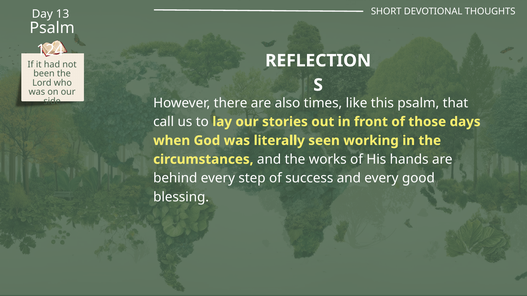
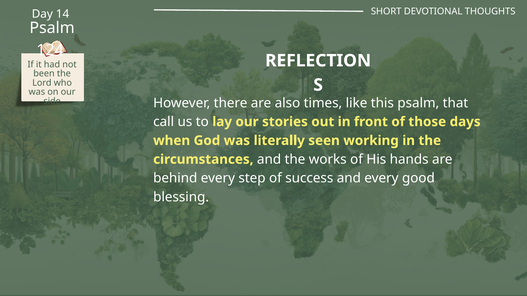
13: 13 -> 14
